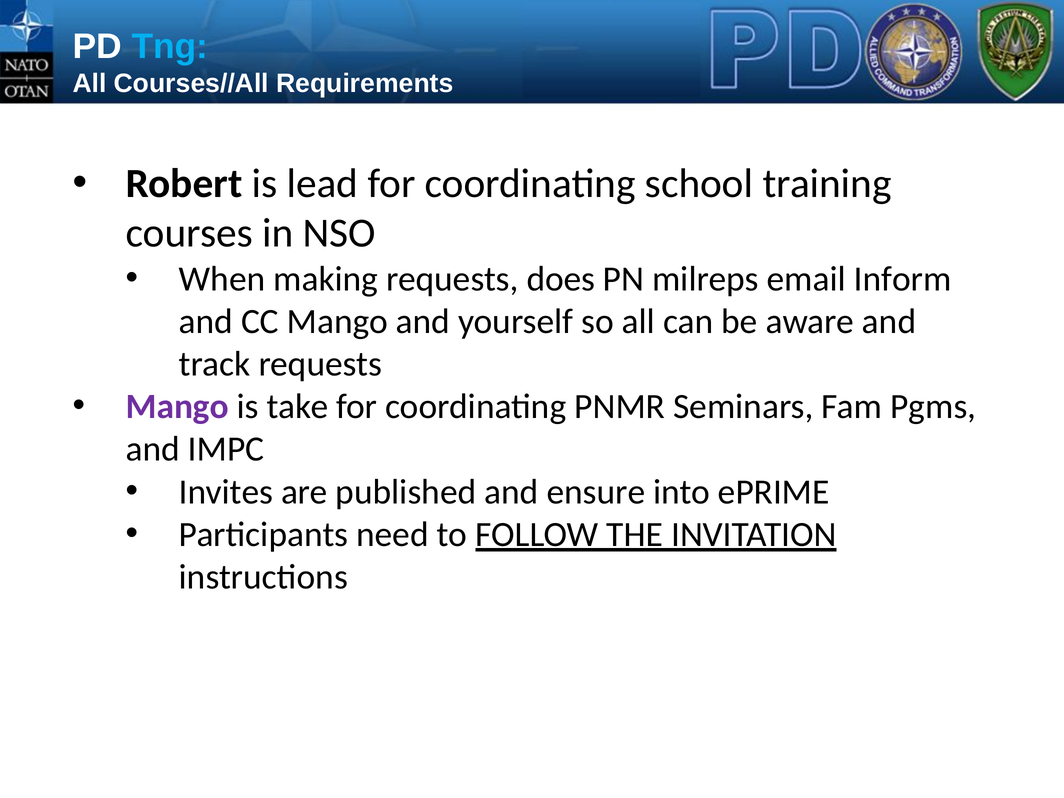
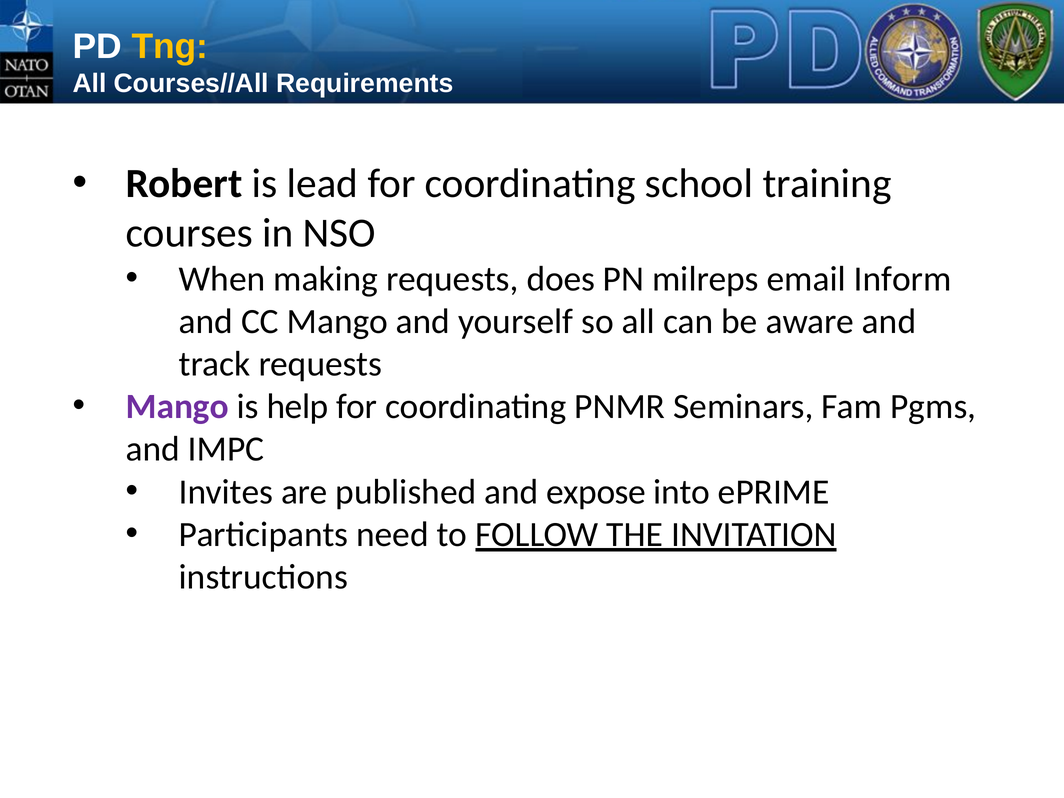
Tng colour: light blue -> yellow
take: take -> help
ensure: ensure -> expose
